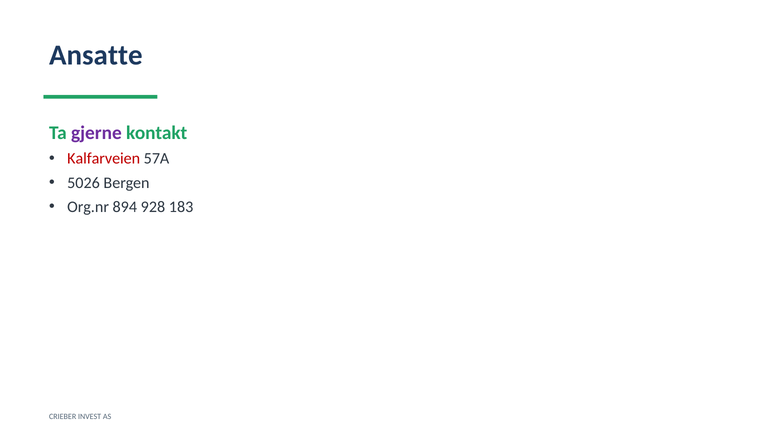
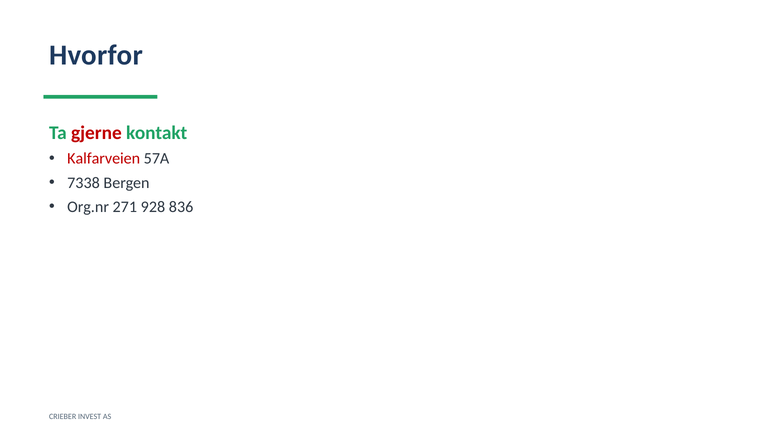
Ansatte: Ansatte -> Hvorfor
gjerne colour: purple -> red
5026: 5026 -> 7338
894: 894 -> 271
183: 183 -> 836
